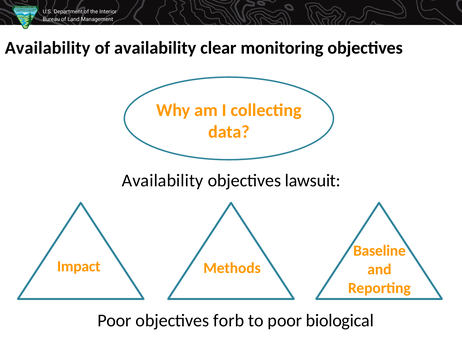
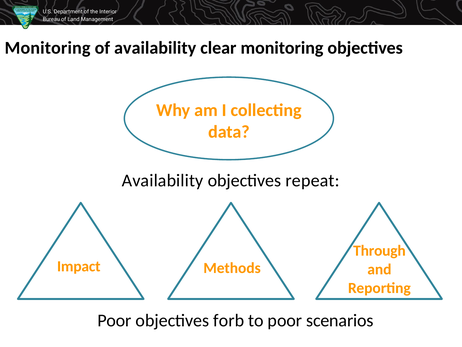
Availability at (48, 48): Availability -> Monitoring
lawsuit: lawsuit -> repeat
Baseline: Baseline -> Through
biological: biological -> scenarios
